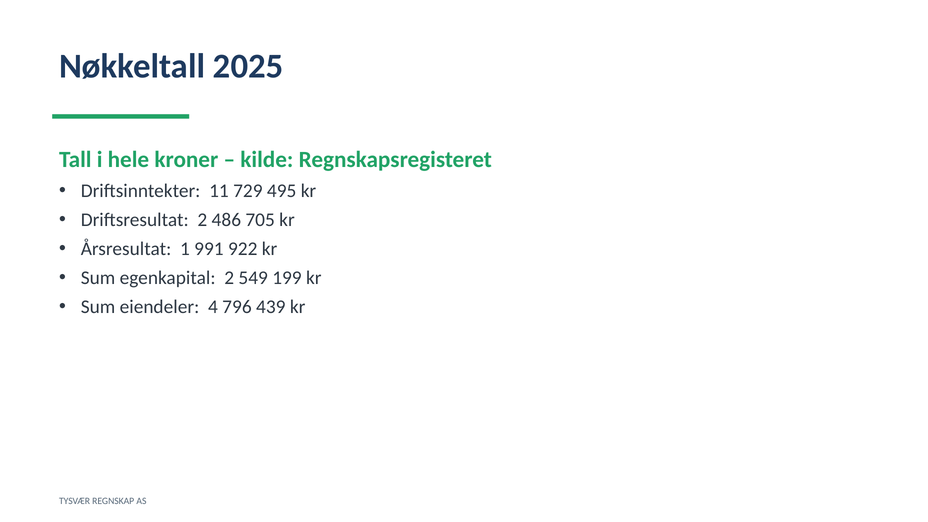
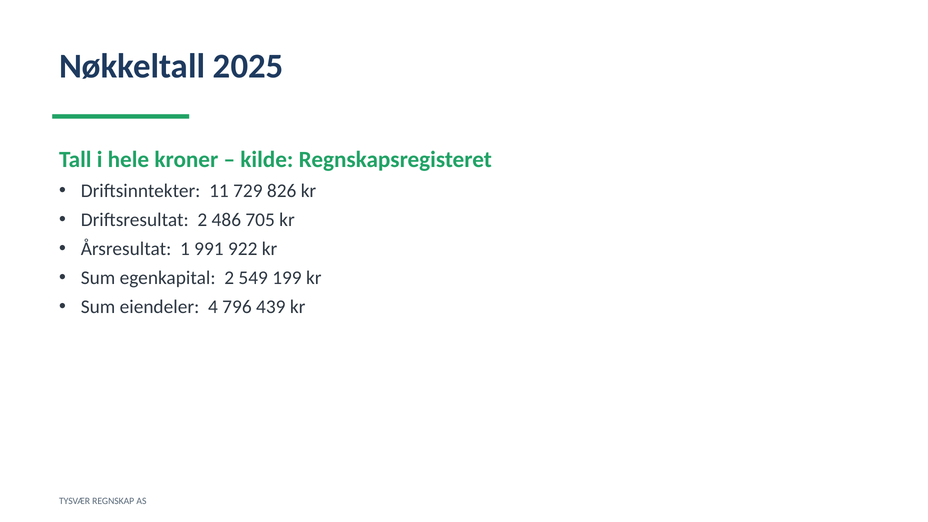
495: 495 -> 826
